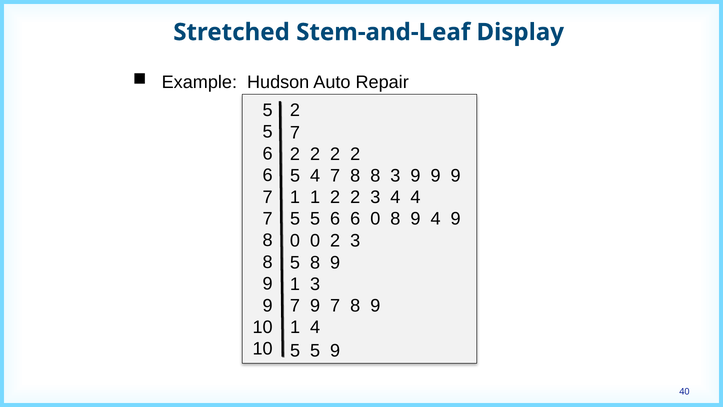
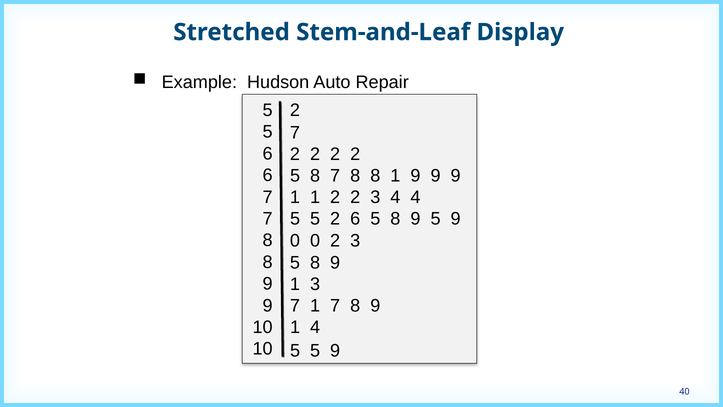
4 at (315, 176): 4 -> 8
8 3: 3 -> 1
6 at (335, 219): 6 -> 2
6 0: 0 -> 5
9 4: 4 -> 5
7 9: 9 -> 1
